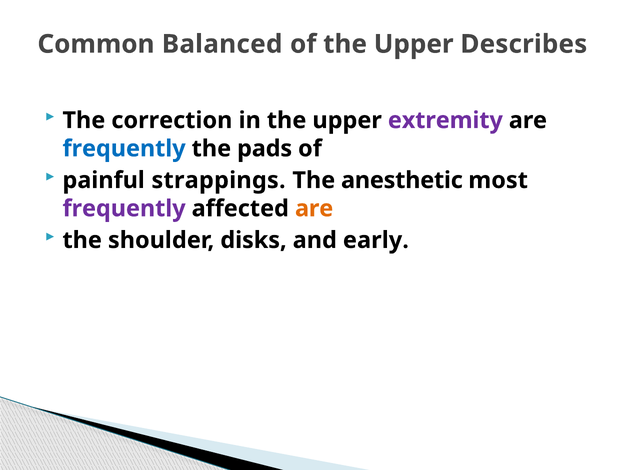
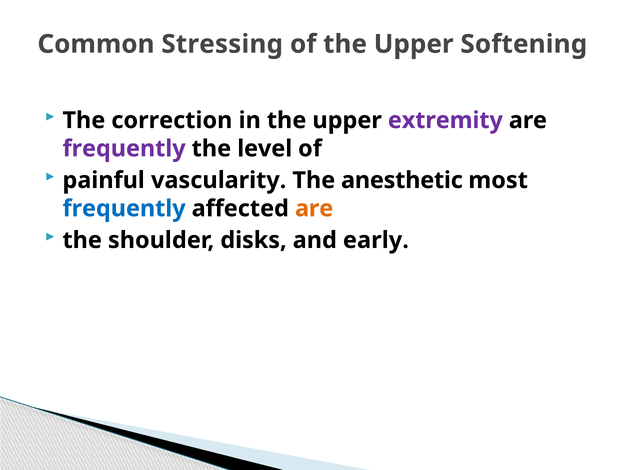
Balanced: Balanced -> Stressing
Describes: Describes -> Softening
frequently at (124, 148) colour: blue -> purple
pads: pads -> level
strappings: strappings -> vascularity
frequently at (124, 208) colour: purple -> blue
